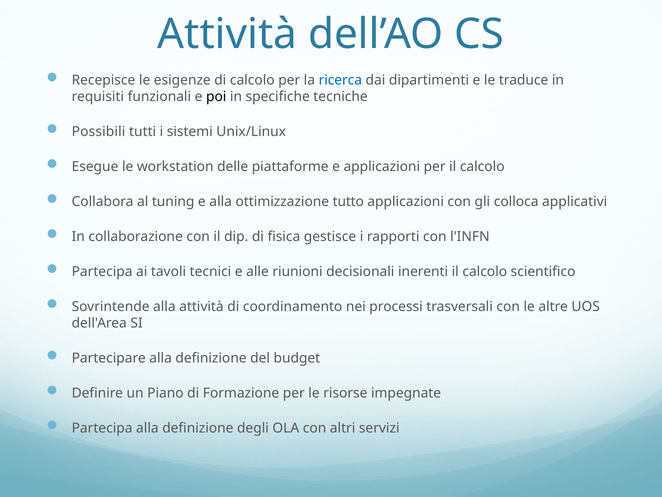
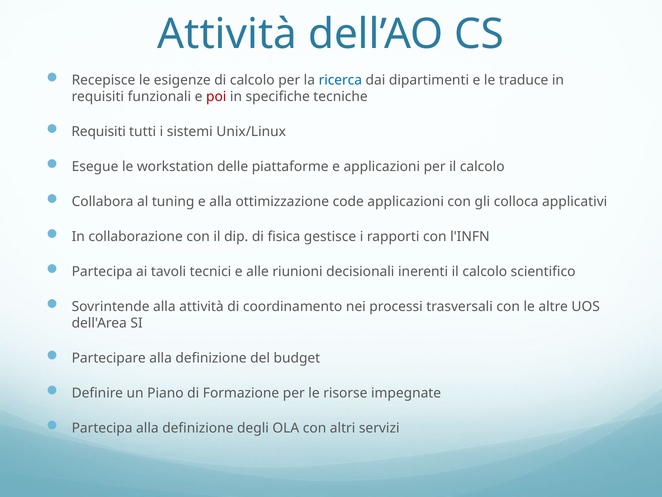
poi colour: black -> red
Possibili at (99, 132): Possibili -> Requisiti
tutto: tutto -> code
